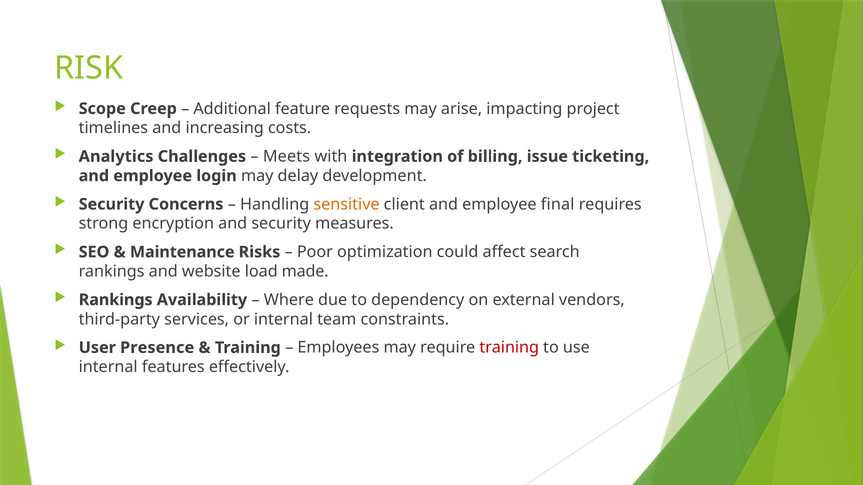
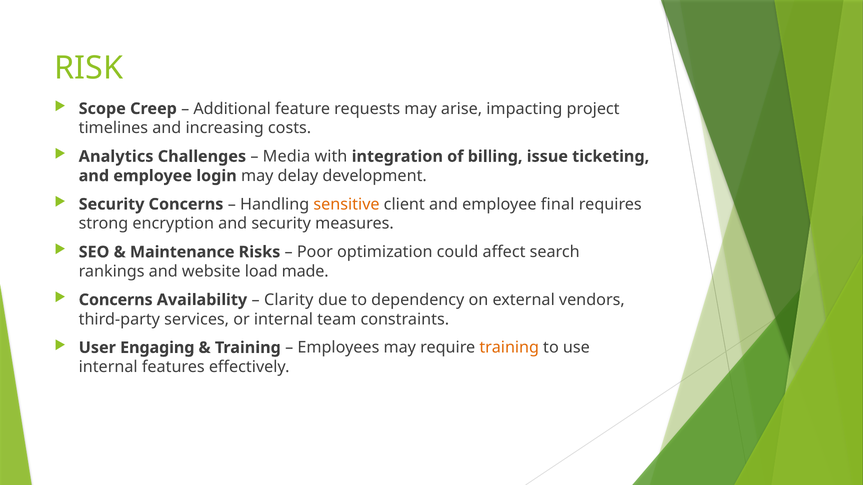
Meets: Meets -> Media
Rankings at (116, 300): Rankings -> Concerns
Where: Where -> Clarity
Presence: Presence -> Engaging
training at (509, 348) colour: red -> orange
